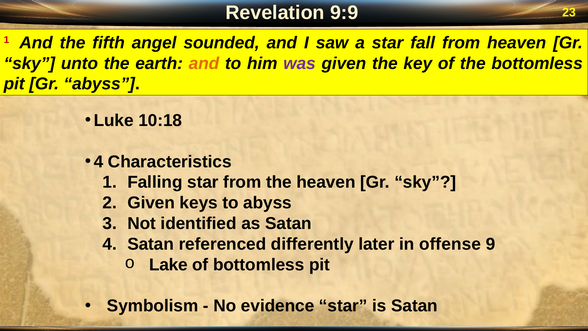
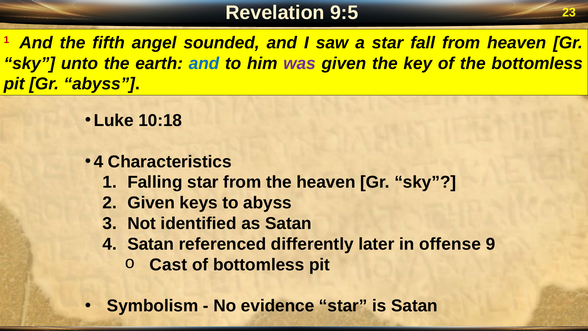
9:9: 9:9 -> 9:5
and at (204, 63) colour: orange -> blue
Lake: Lake -> Cast
